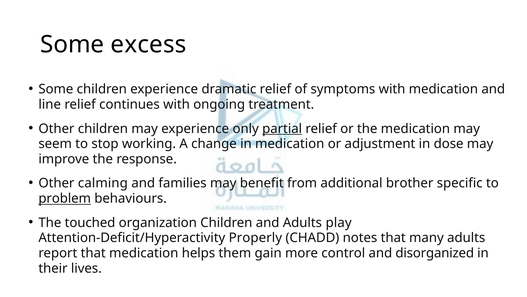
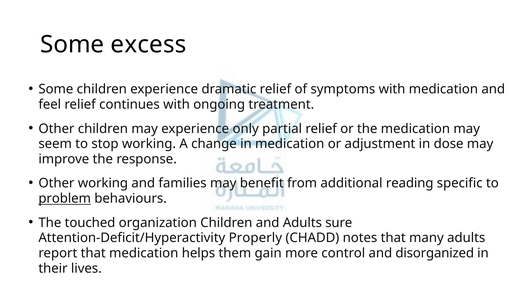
line: line -> feel
partial underline: present -> none
Other calming: calming -> working
brother: brother -> reading
play: play -> sure
